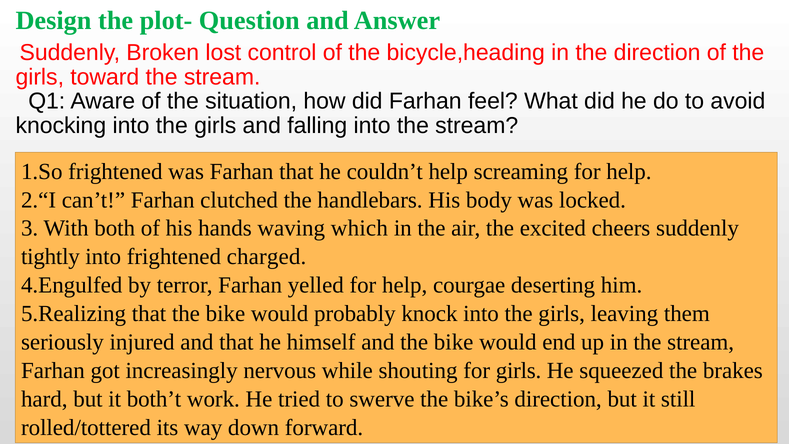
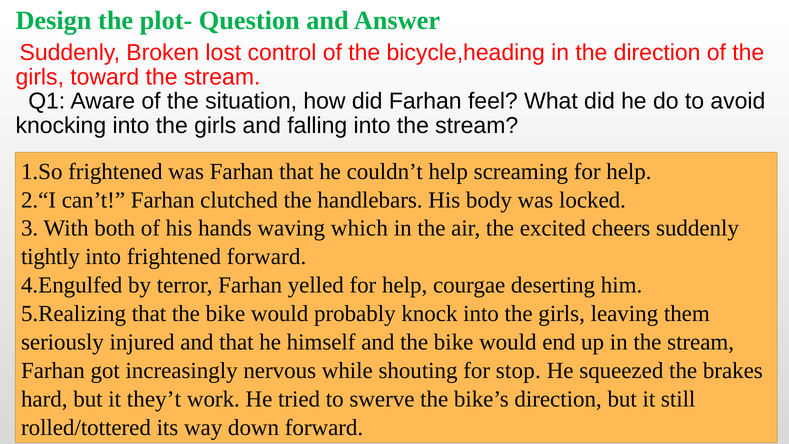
frightened charged: charged -> forward
for girls: girls -> stop
both’t: both’t -> they’t
